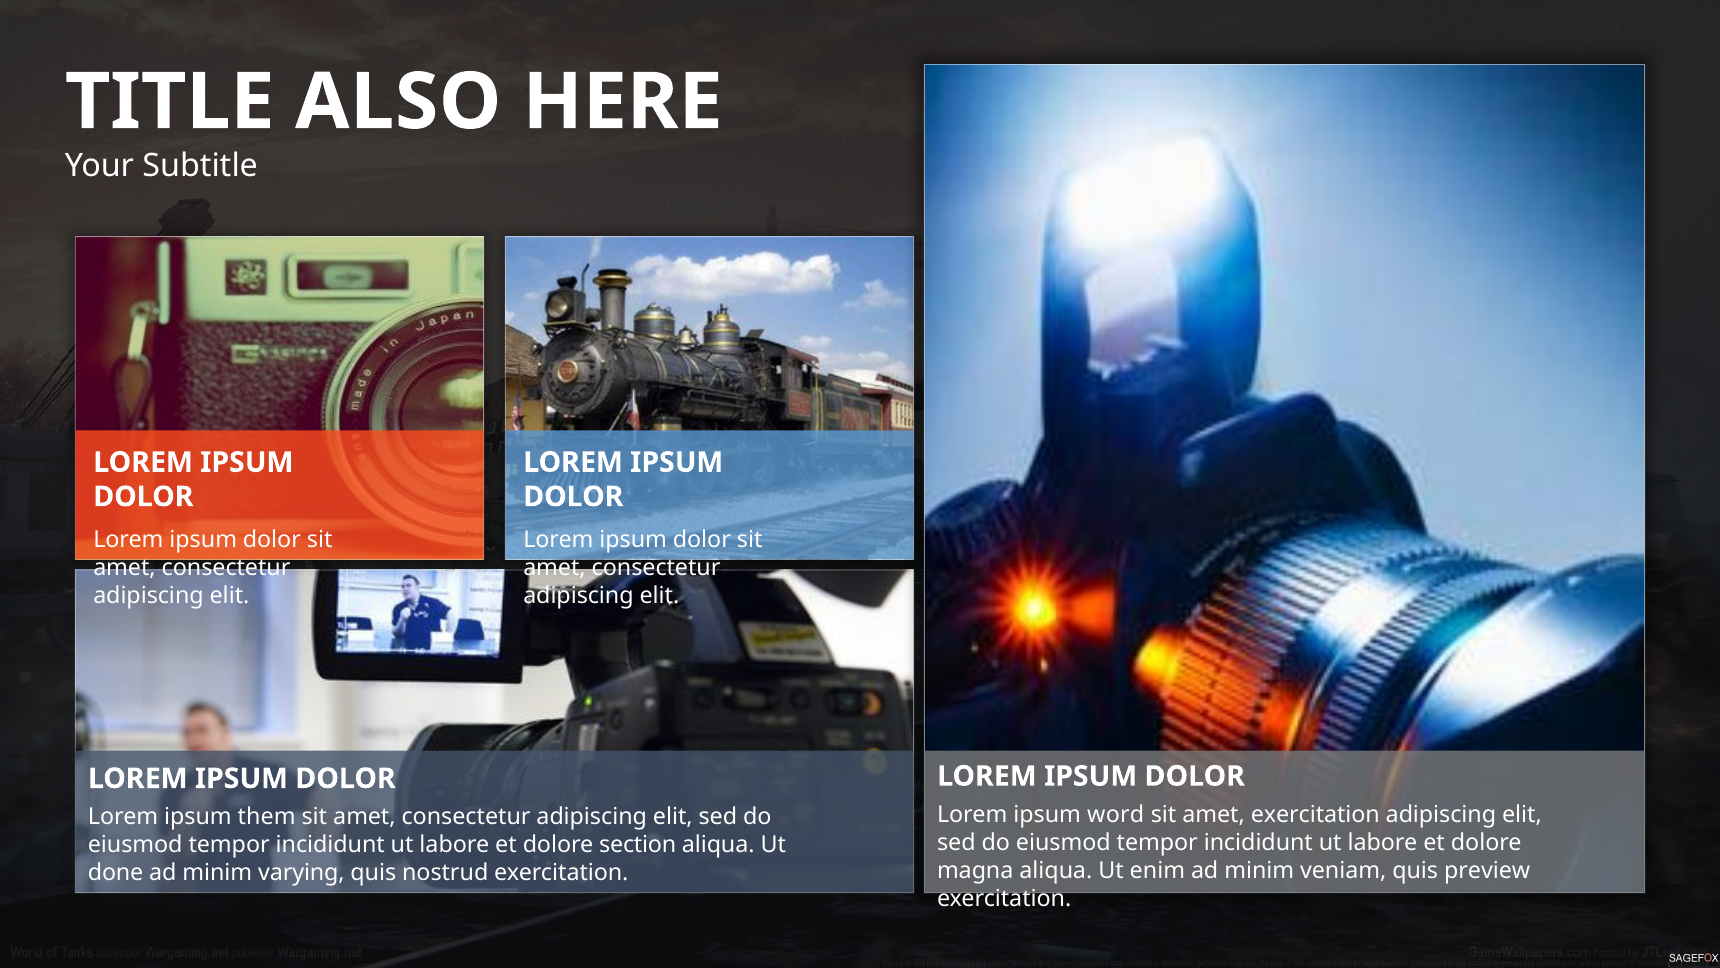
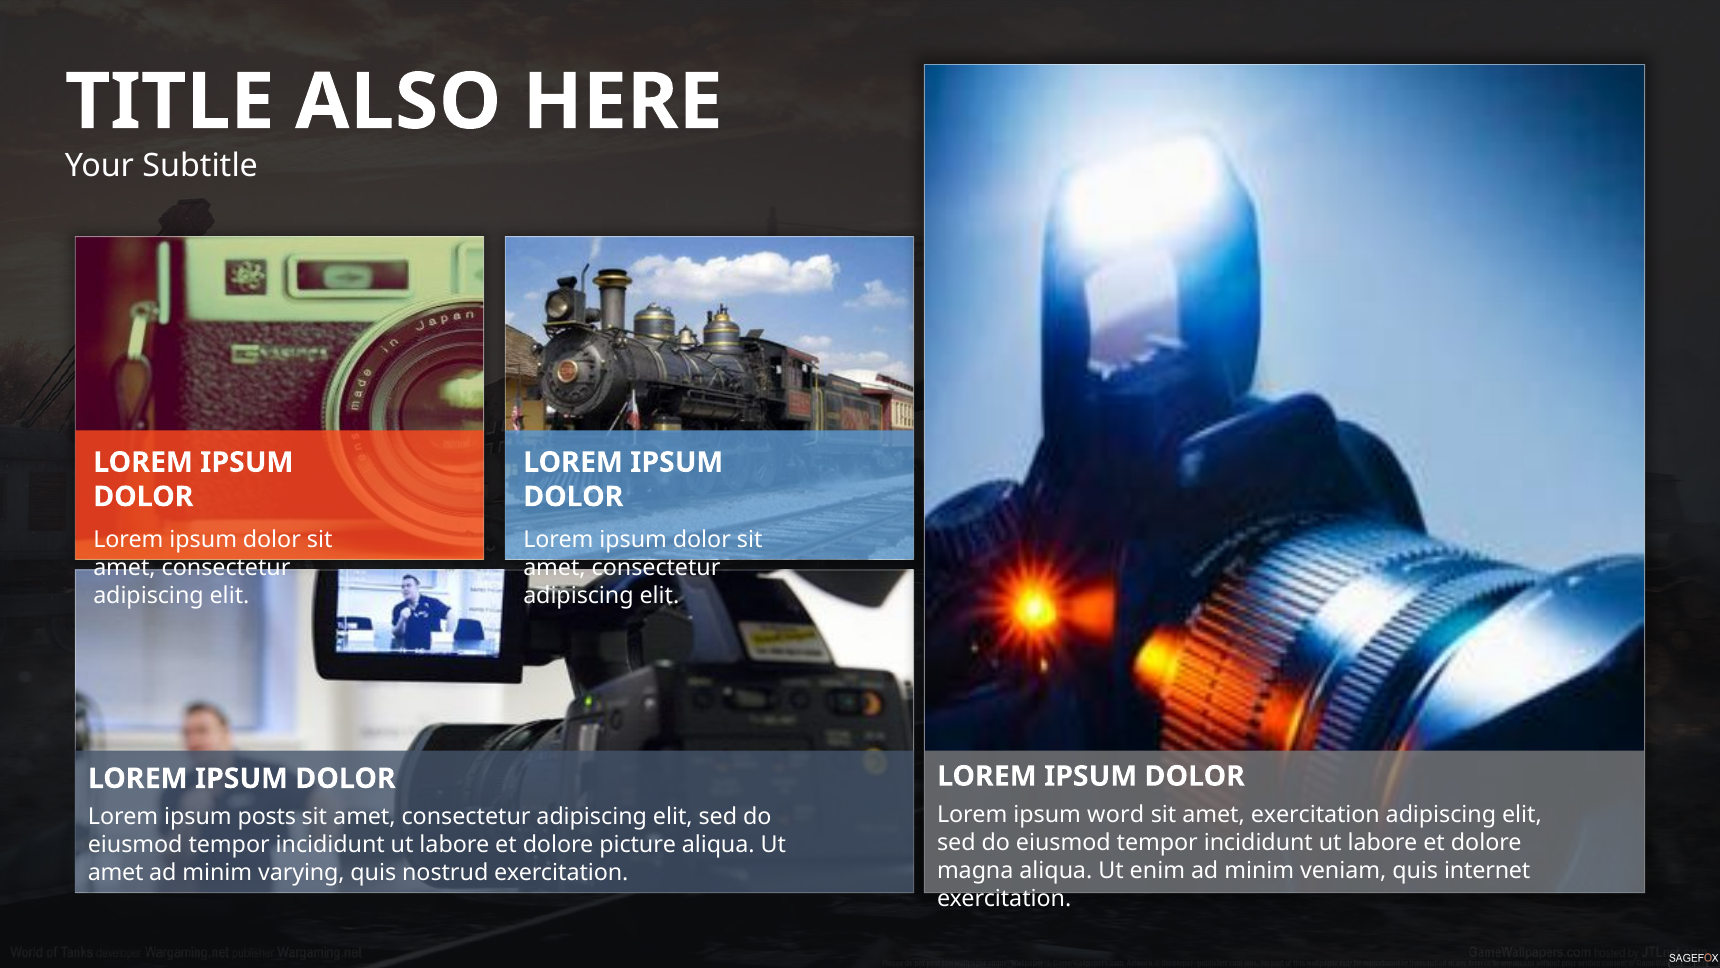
them: them -> posts
section: section -> picture
preview: preview -> internet
done at (116, 872): done -> amet
